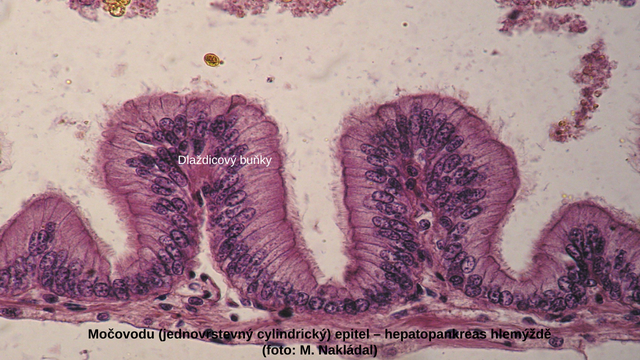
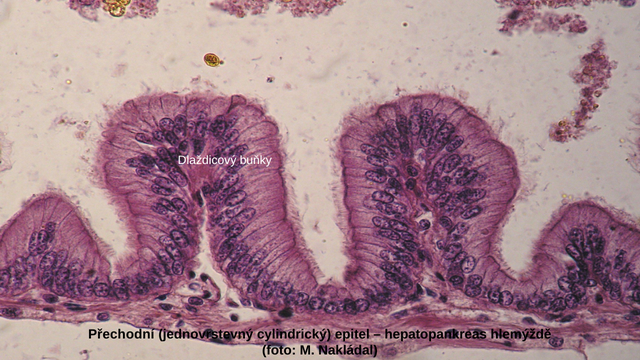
Močovodu: Močovodu -> Přechodní
